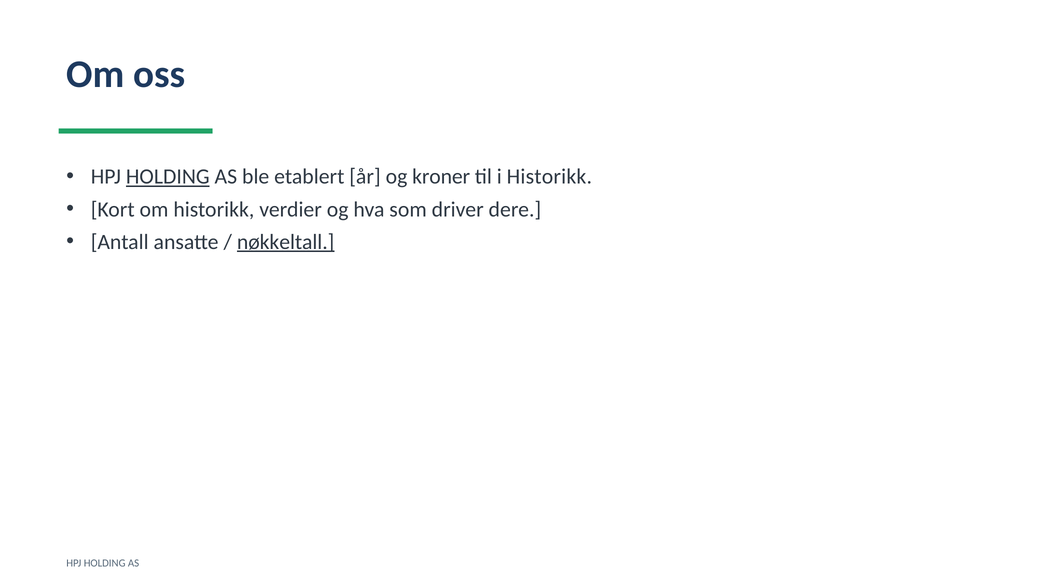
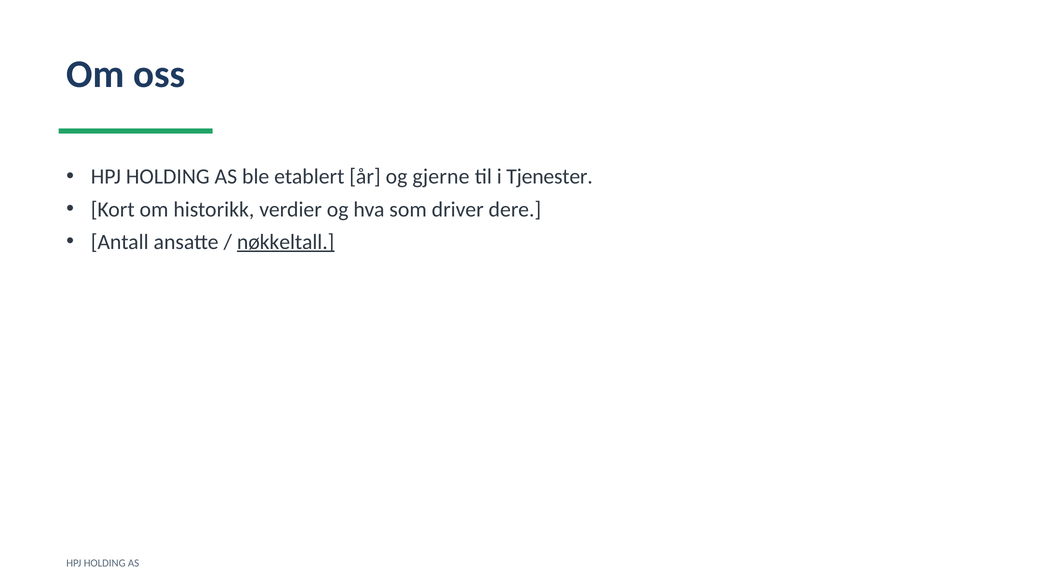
HOLDING at (168, 177) underline: present -> none
kroner: kroner -> gjerne
i Historikk: Historikk -> Tjenester
